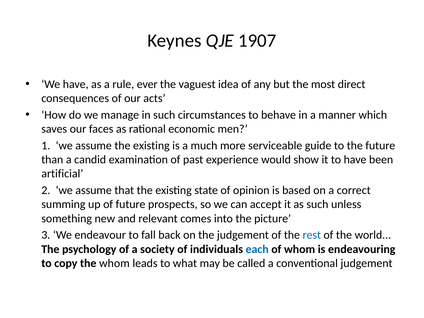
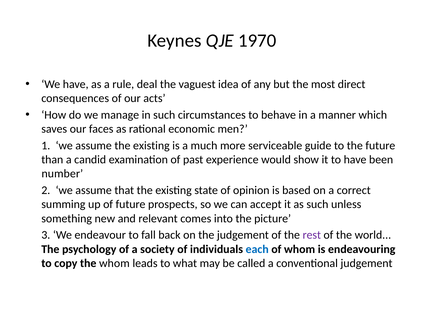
1907: 1907 -> 1970
ever: ever -> deal
artificial: artificial -> number
rest colour: blue -> purple
